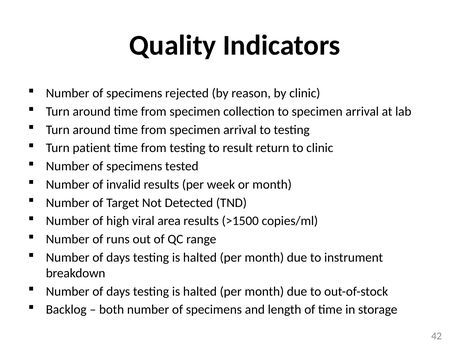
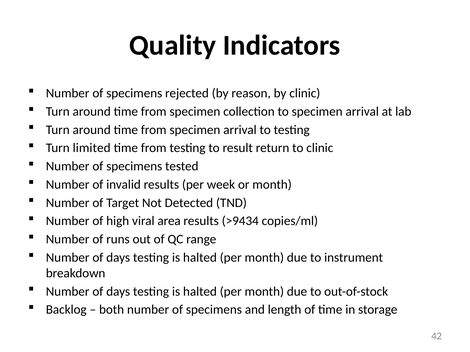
patient: patient -> limited
>1500: >1500 -> >9434
